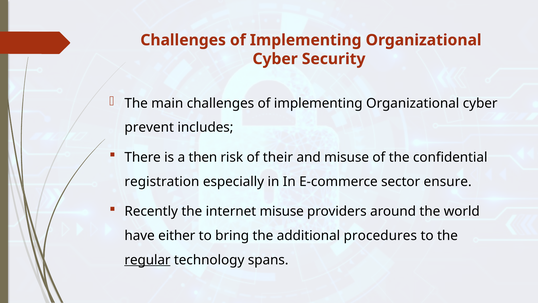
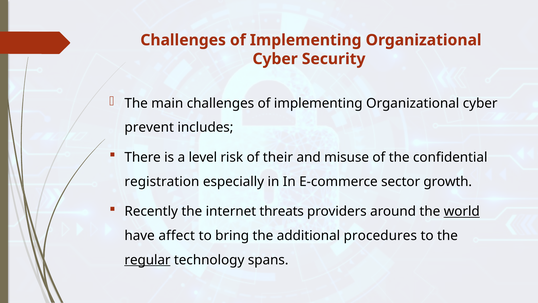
then: then -> level
ensure: ensure -> growth
internet misuse: misuse -> threats
world underline: none -> present
either: either -> affect
